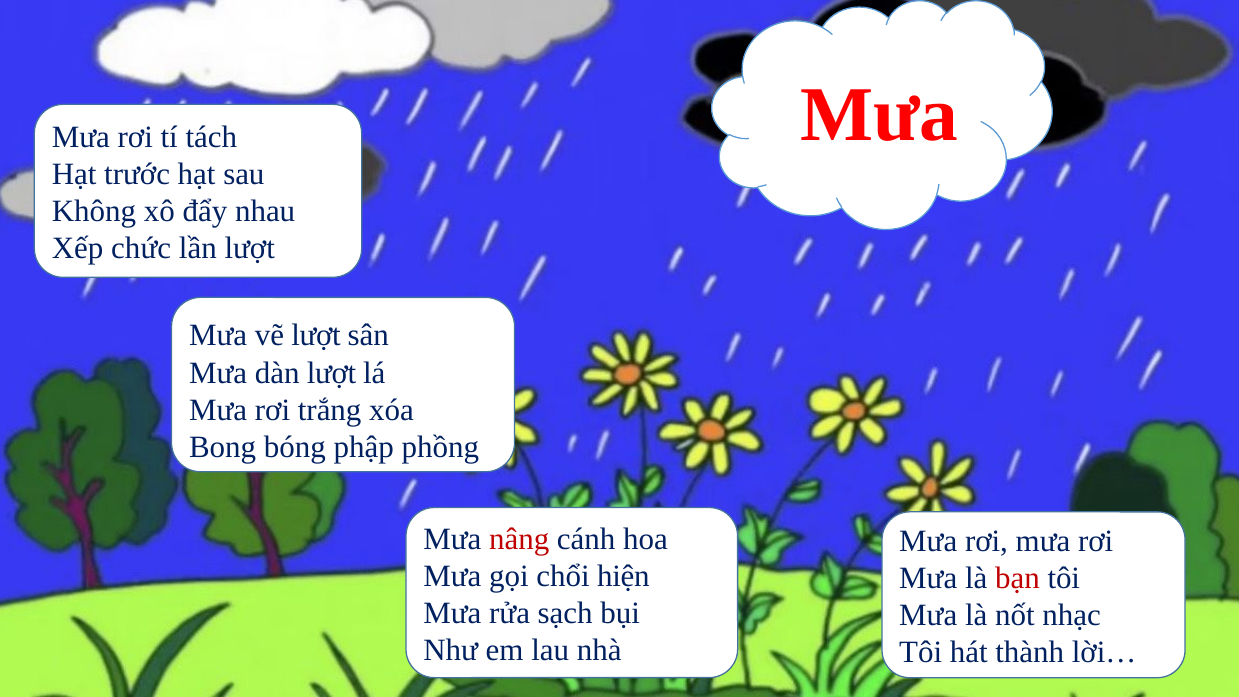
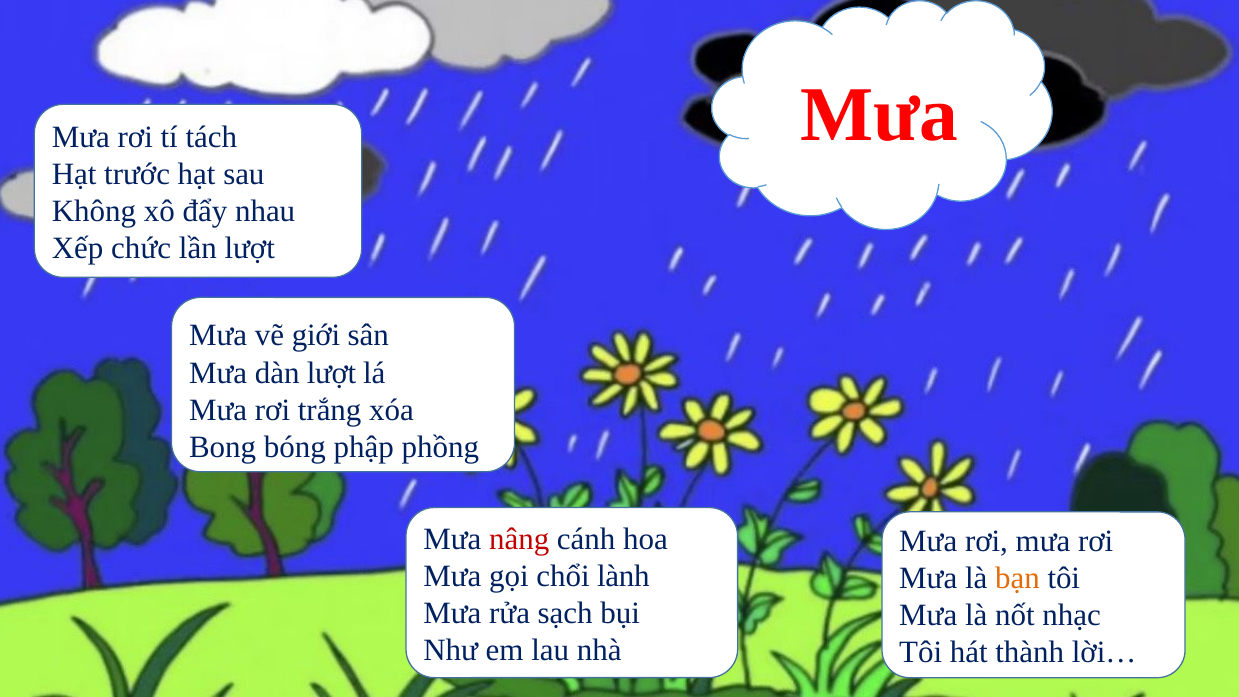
vẽ lượt: lượt -> giới
hiện: hiện -> lành
bạn colour: red -> orange
